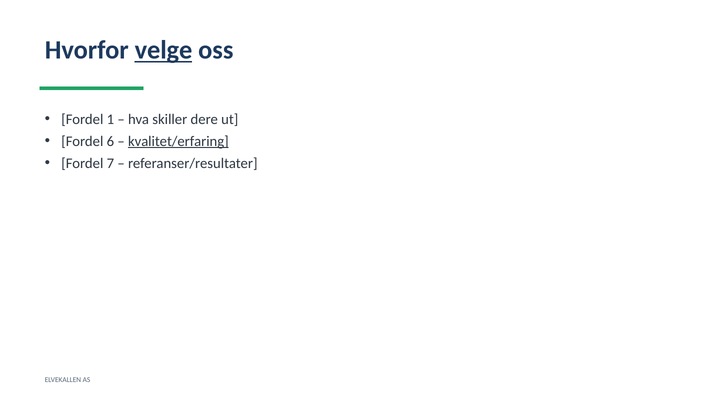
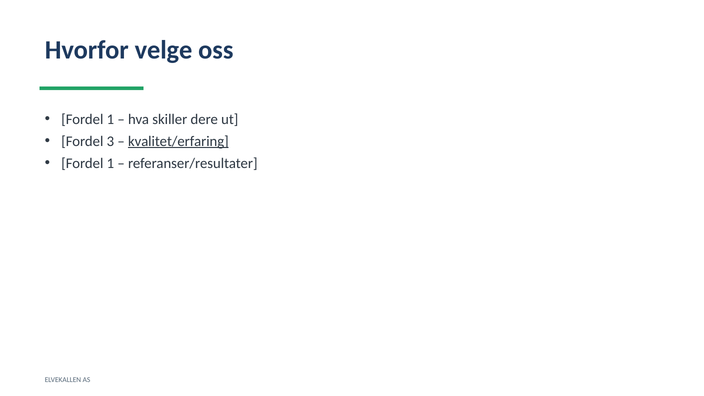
velge underline: present -> none
6: 6 -> 3
7 at (110, 163): 7 -> 1
